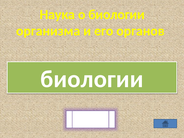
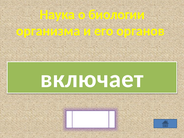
биологии at (92, 79): биологии -> включает
